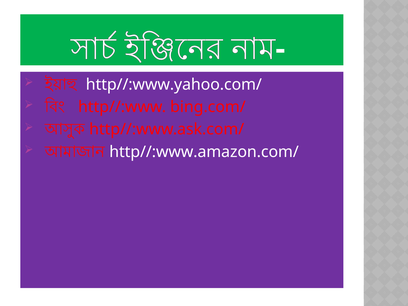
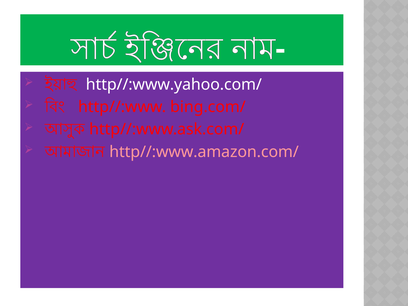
http//:www.amazon.com/ colour: white -> pink
